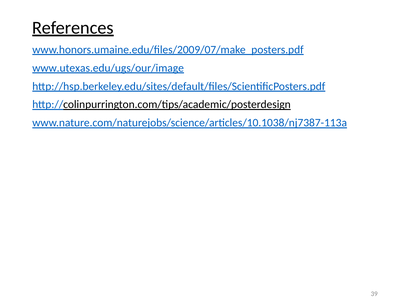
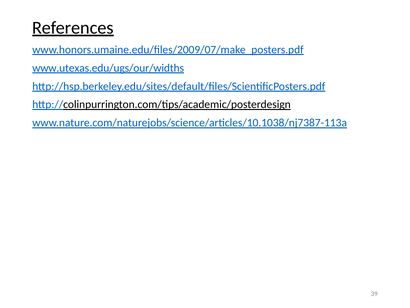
www.utexas.edu/ugs/our/image: www.utexas.edu/ugs/our/image -> www.utexas.edu/ugs/our/widths
